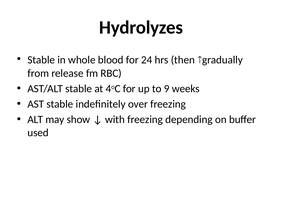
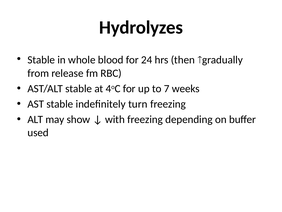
9: 9 -> 7
over: over -> turn
